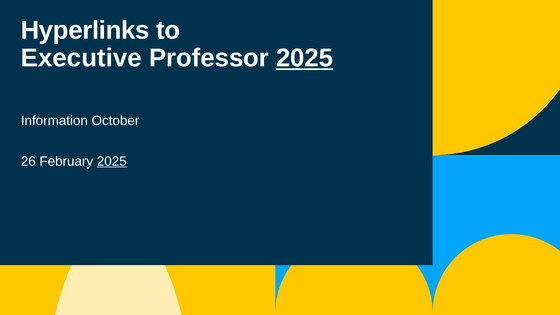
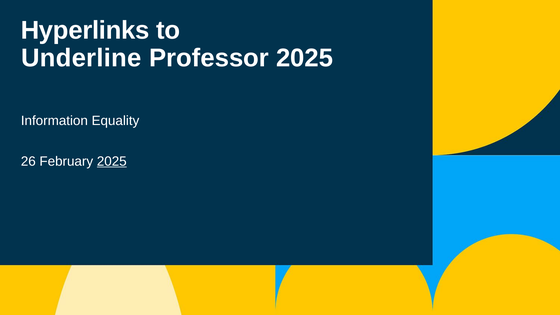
Executive: Executive -> Underline
2025 at (305, 58) underline: present -> none
October: October -> Equality
